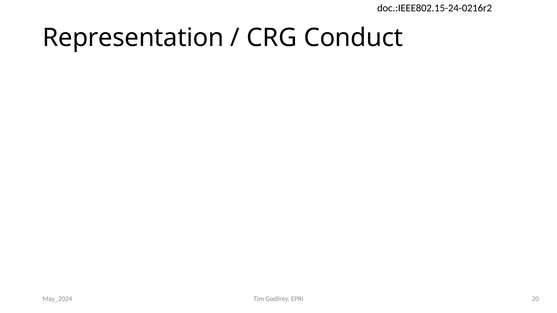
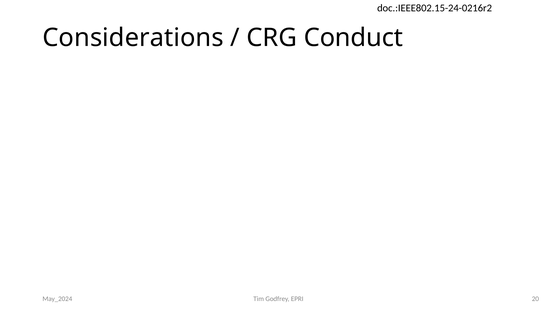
Representation: Representation -> Considerations
